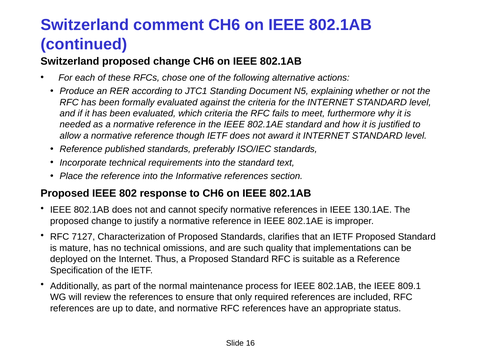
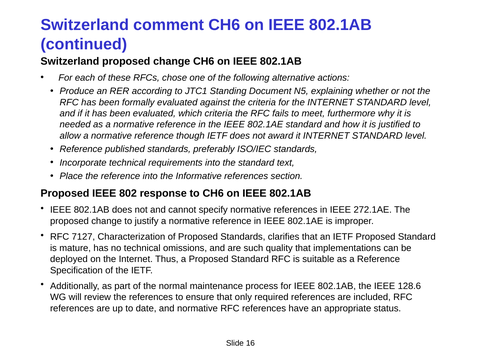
130.1AE: 130.1AE -> 272.1AE
809.1: 809.1 -> 128.6
